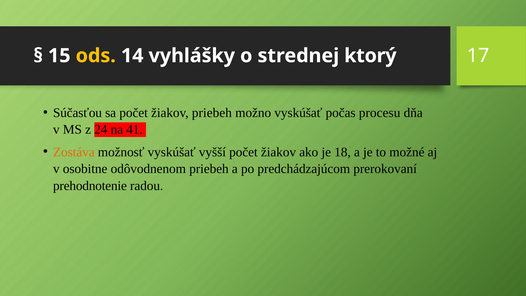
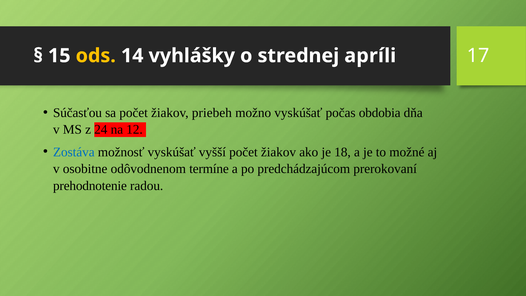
ktorý: ktorý -> apríli
procesu: procesu -> obdobia
41: 41 -> 12
Zostáva colour: orange -> blue
odôvodnenom priebeh: priebeh -> termíne
